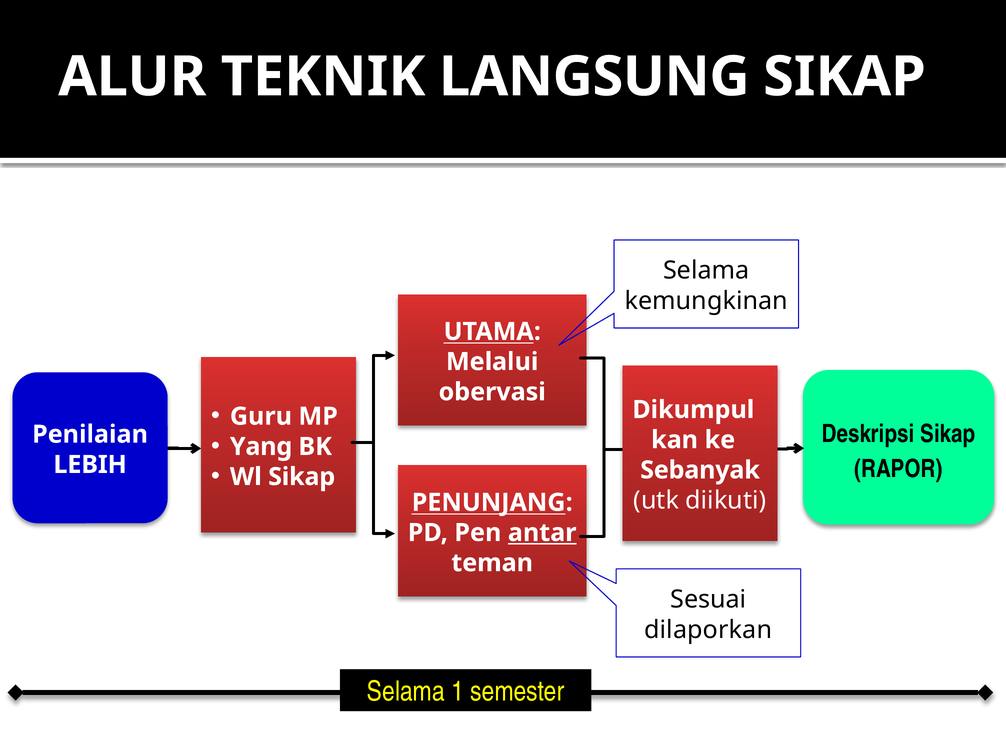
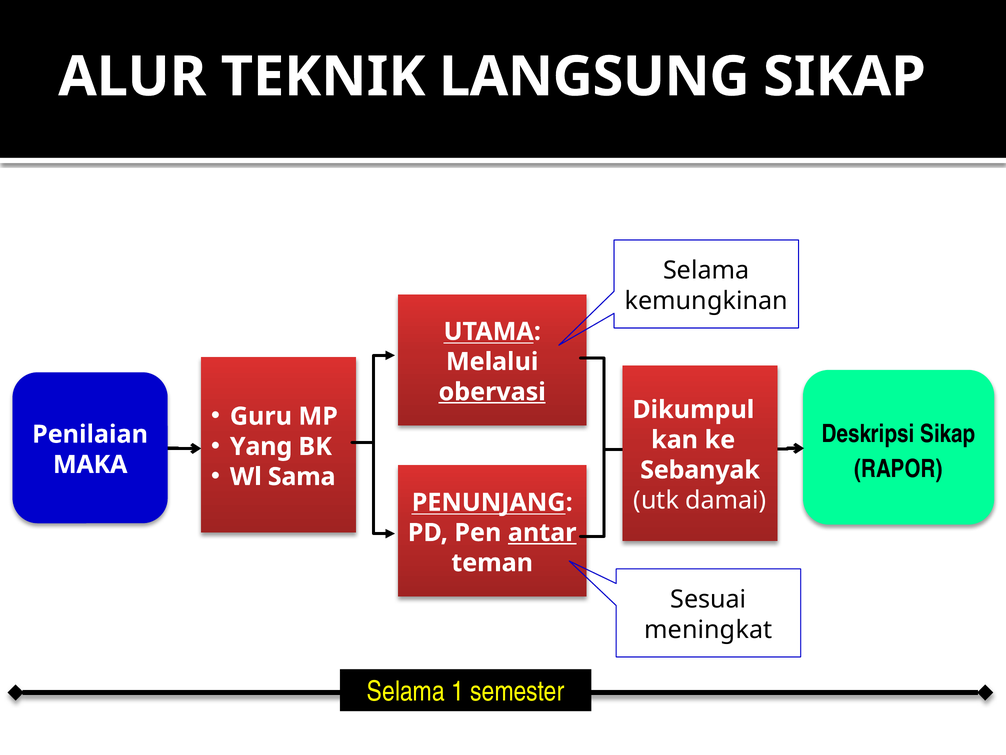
obervasi underline: none -> present
LEBIH: LEBIH -> MAKA
Wl Sikap: Sikap -> Sama
diikuti: diikuti -> damai
dilaporkan: dilaporkan -> meningkat
